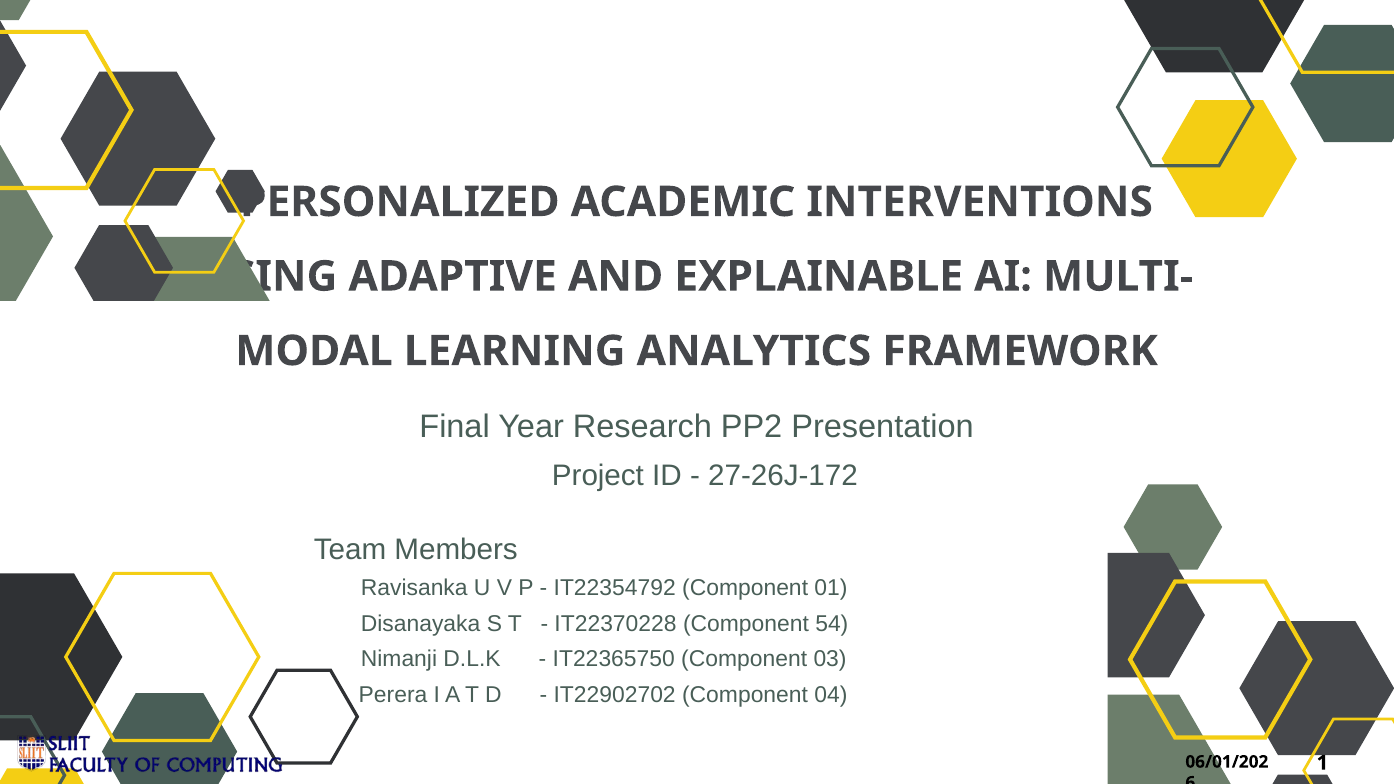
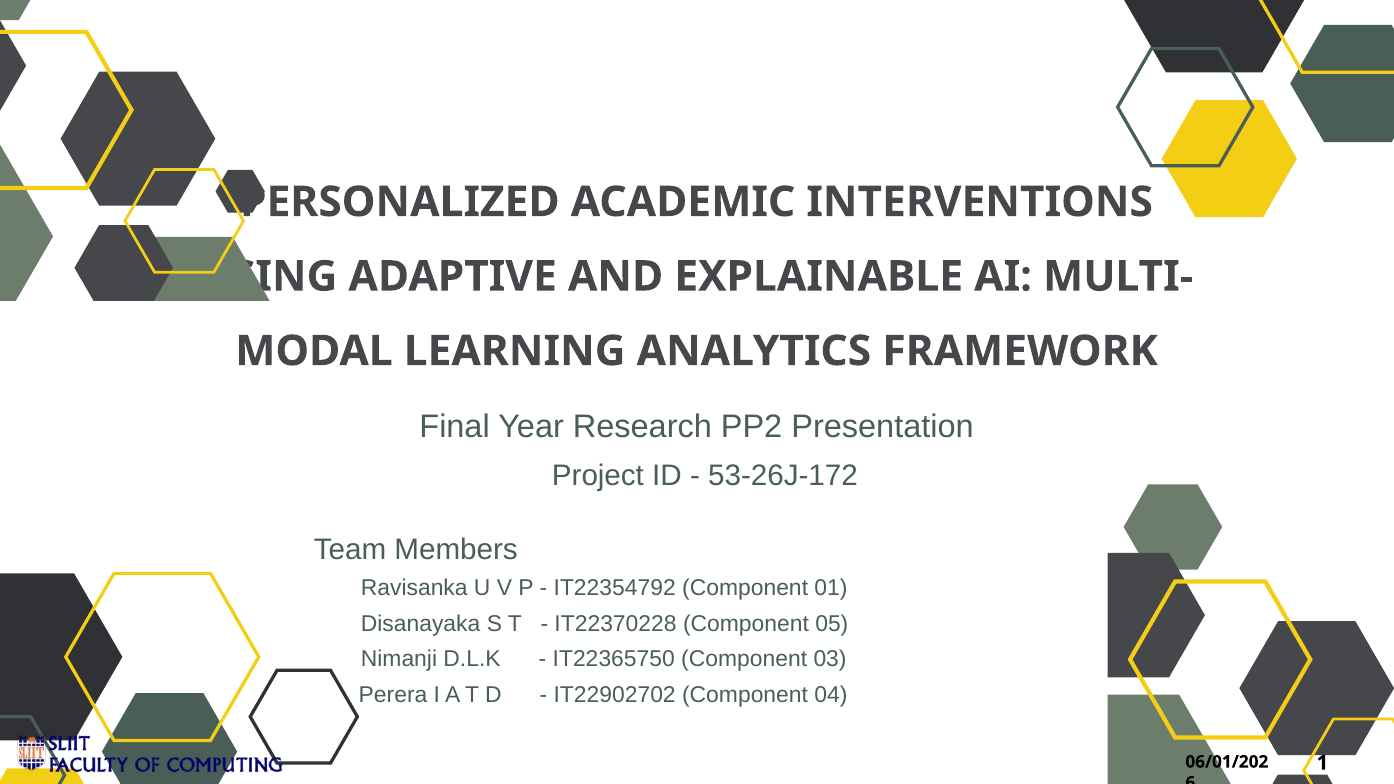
27-26J-172: 27-26J-172 -> 53-26J-172
54: 54 -> 05
